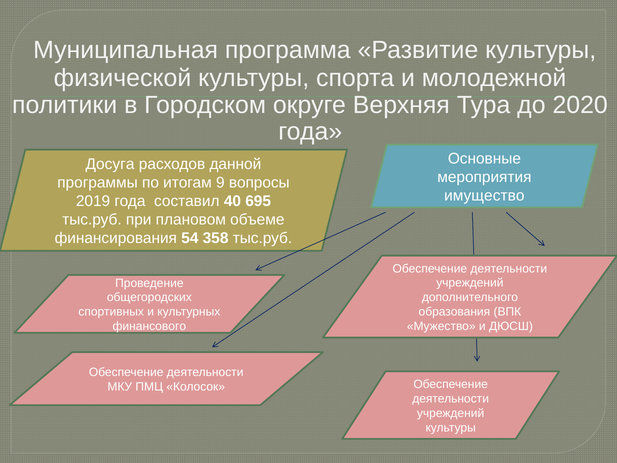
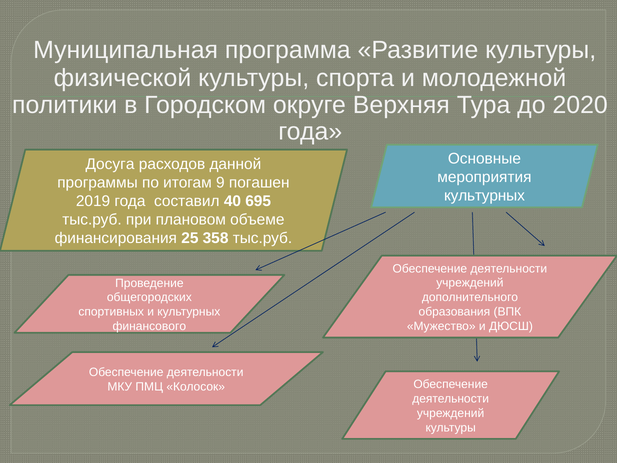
вопросы: вопросы -> погашен
имущество at (484, 195): имущество -> культурных
54: 54 -> 25
